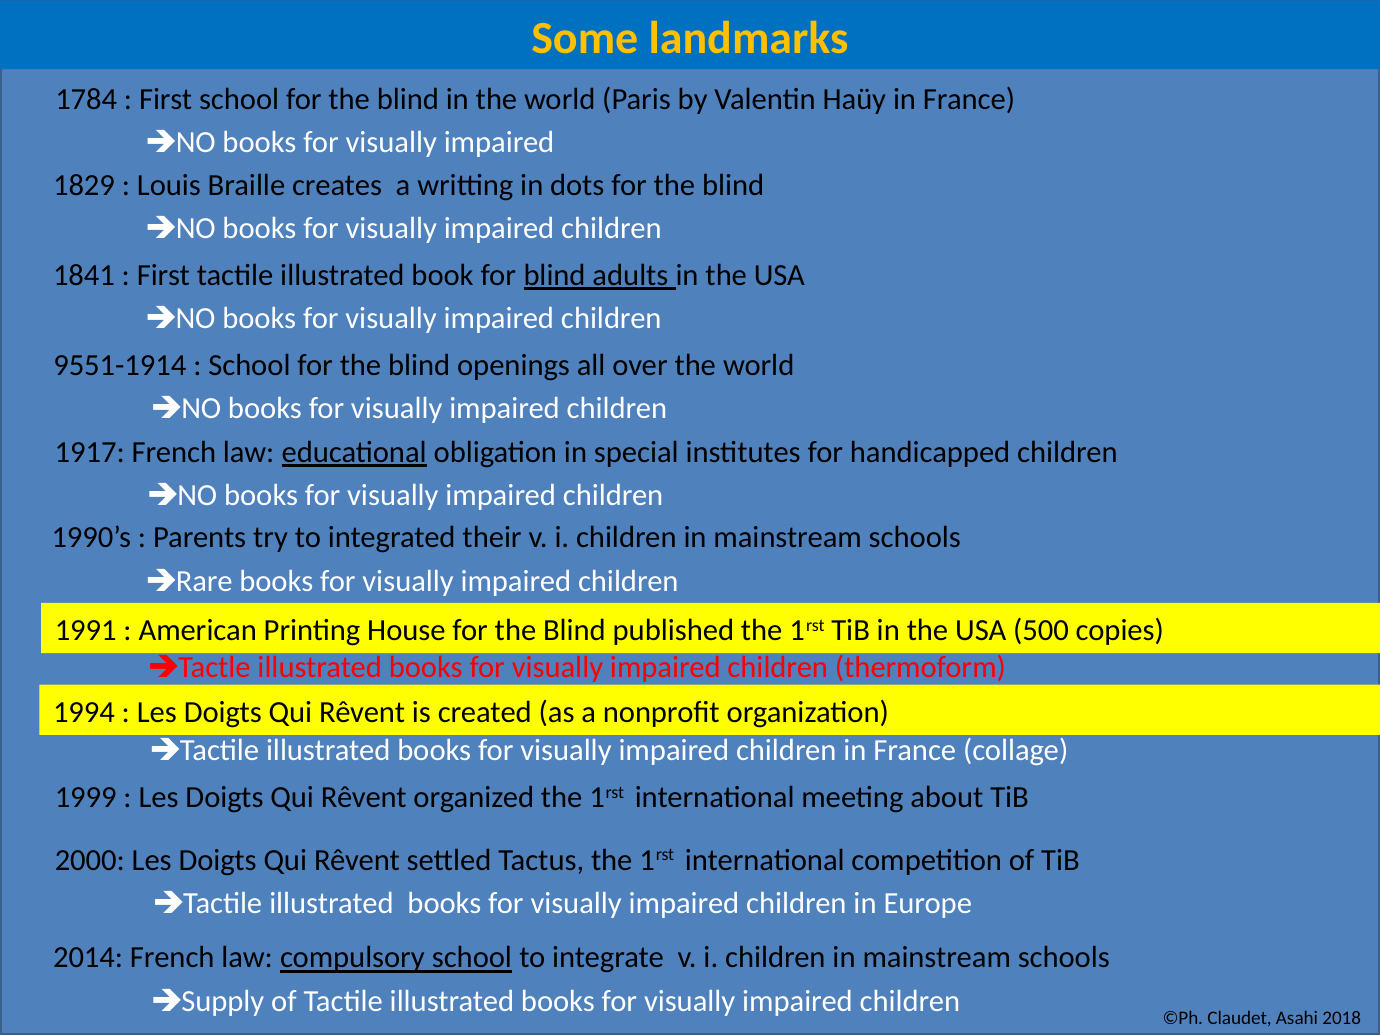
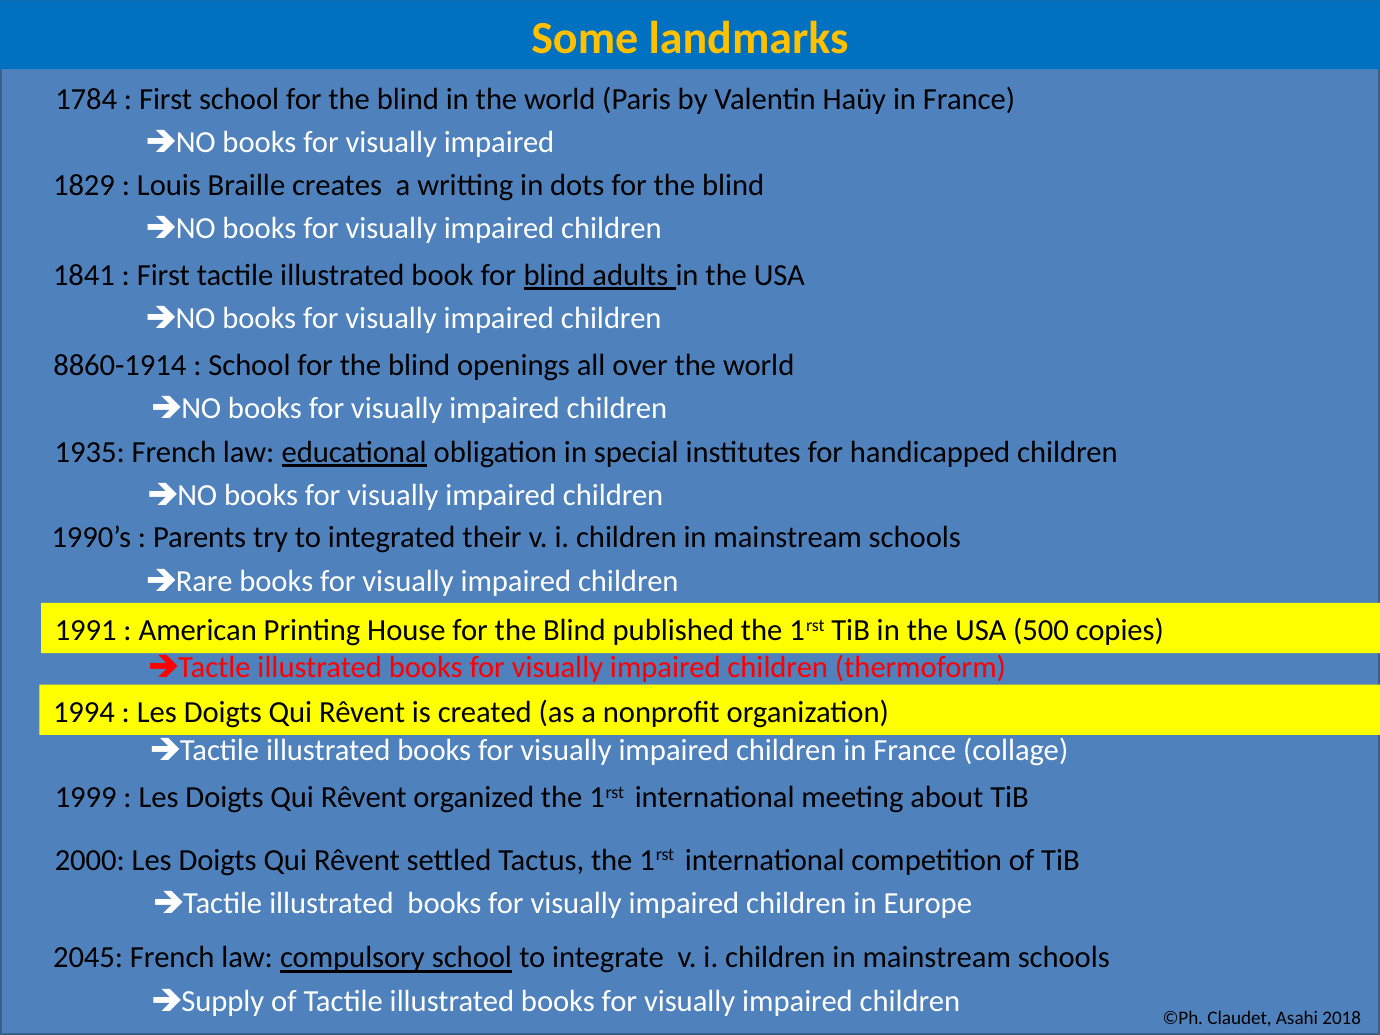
9551-1914: 9551-1914 -> 8860-1914
1917: 1917 -> 1935
2014: 2014 -> 2045
